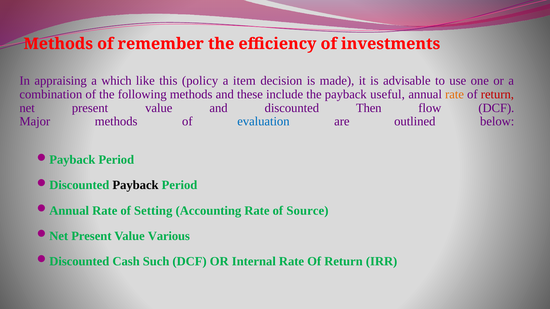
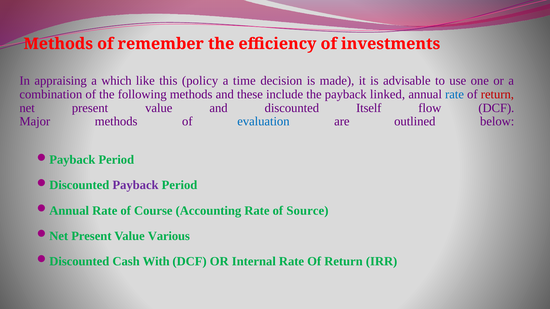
item: item -> time
useful: useful -> linked
rate at (455, 94) colour: orange -> blue
Then: Then -> Itself
Payback at (136, 185) colour: black -> purple
Setting: Setting -> Course
Such: Such -> With
